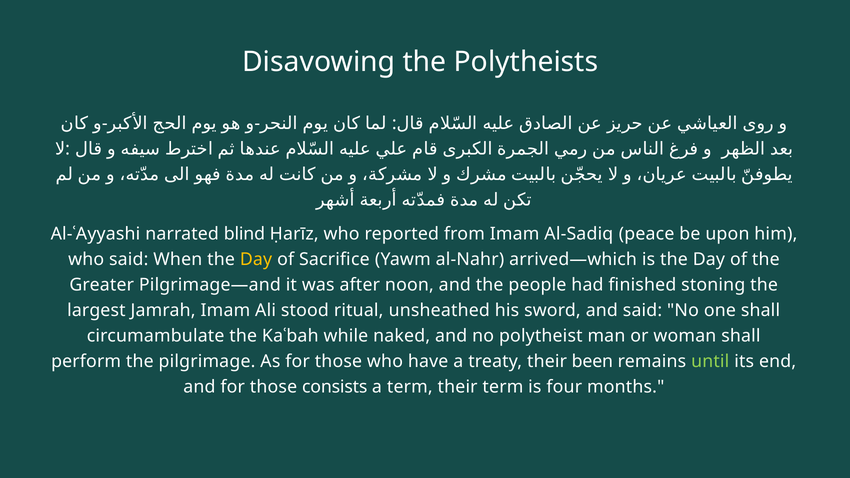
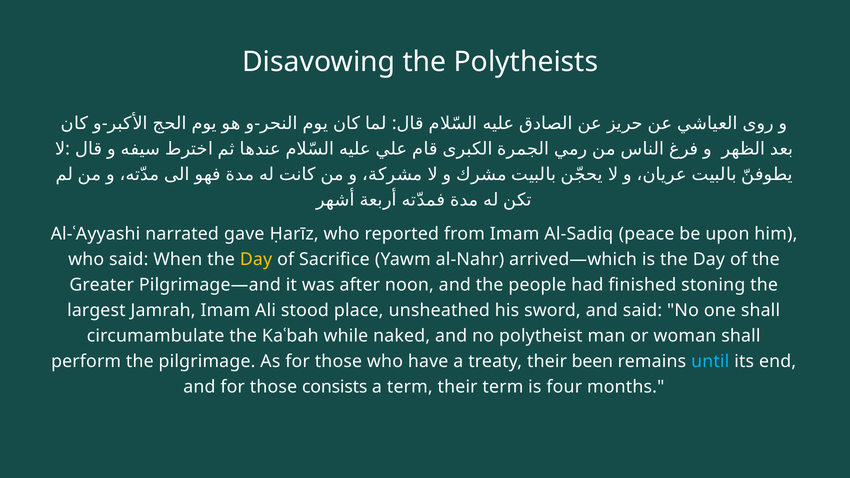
blind: blind -> gave
ritual: ritual -> place
until colour: light green -> light blue
